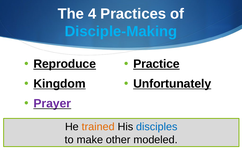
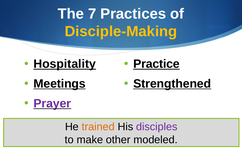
4: 4 -> 7
Disciple-Making colour: light blue -> yellow
Reproduce: Reproduce -> Hospitality
Kingdom: Kingdom -> Meetings
Unfortunately: Unfortunately -> Strengthened
disciples colour: blue -> purple
